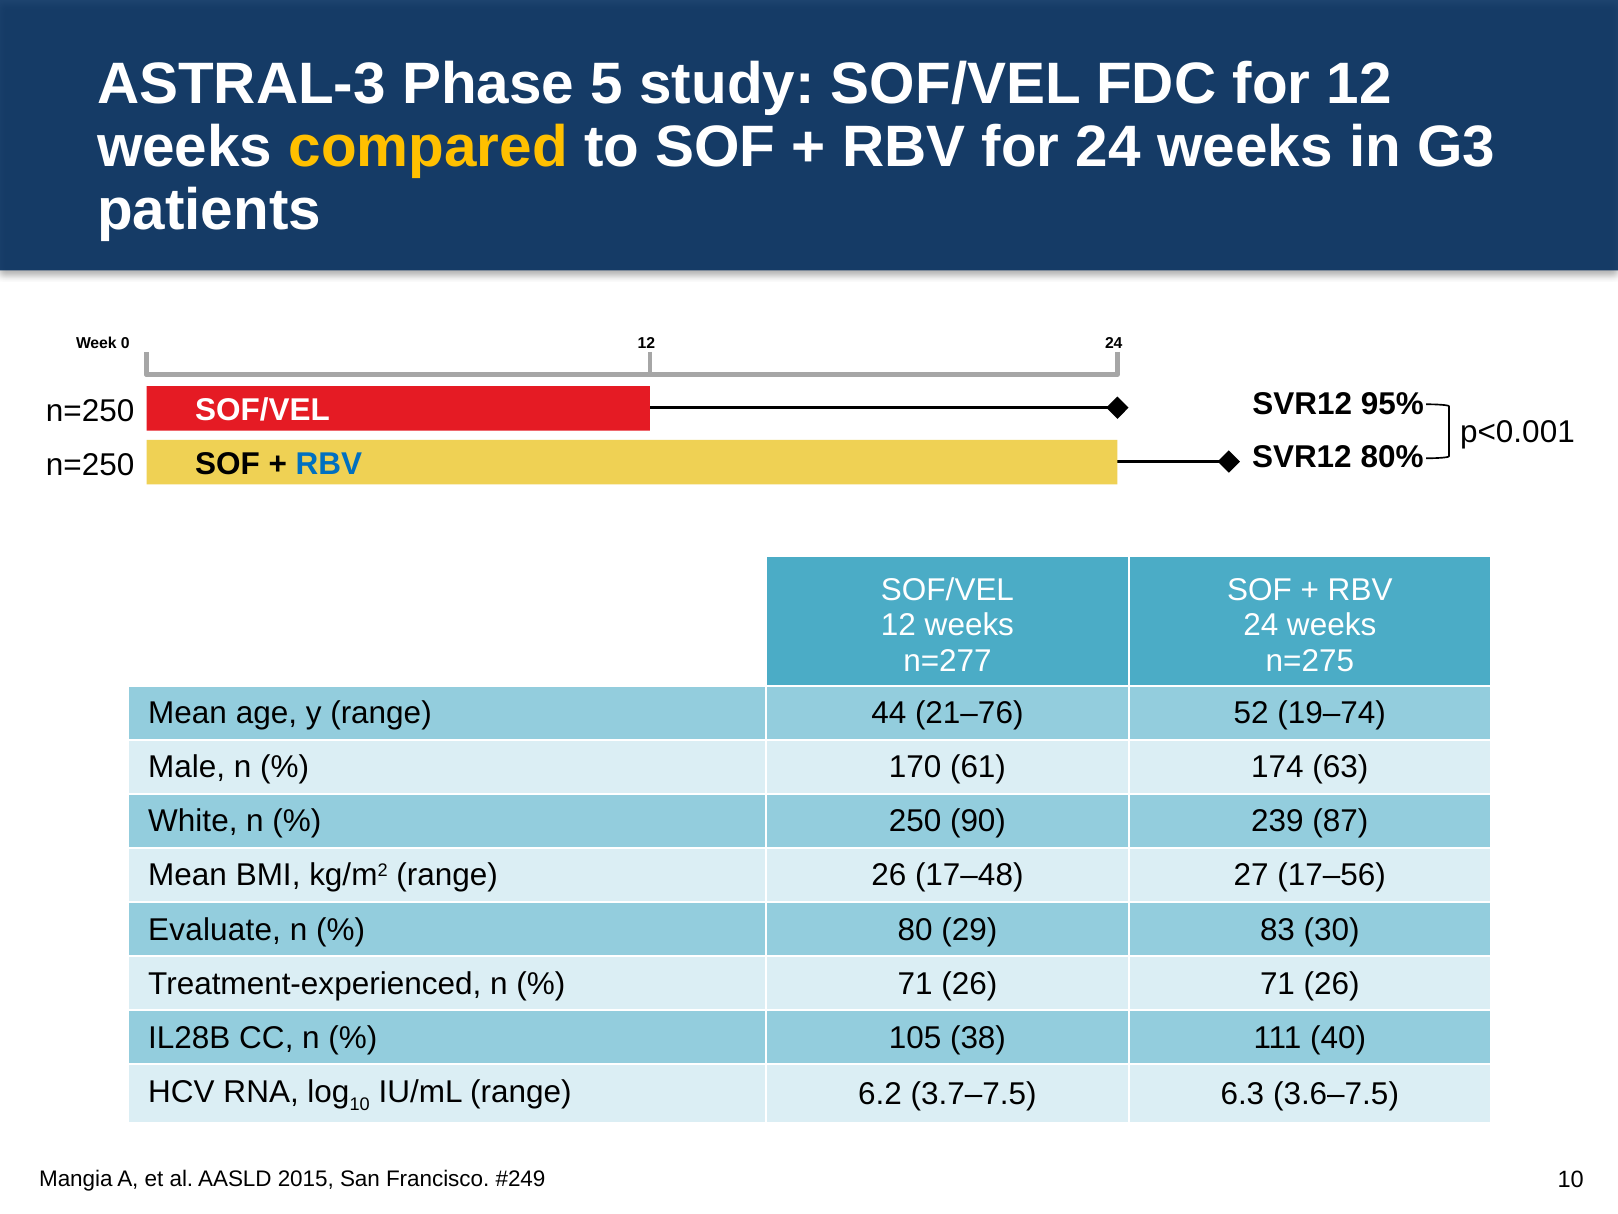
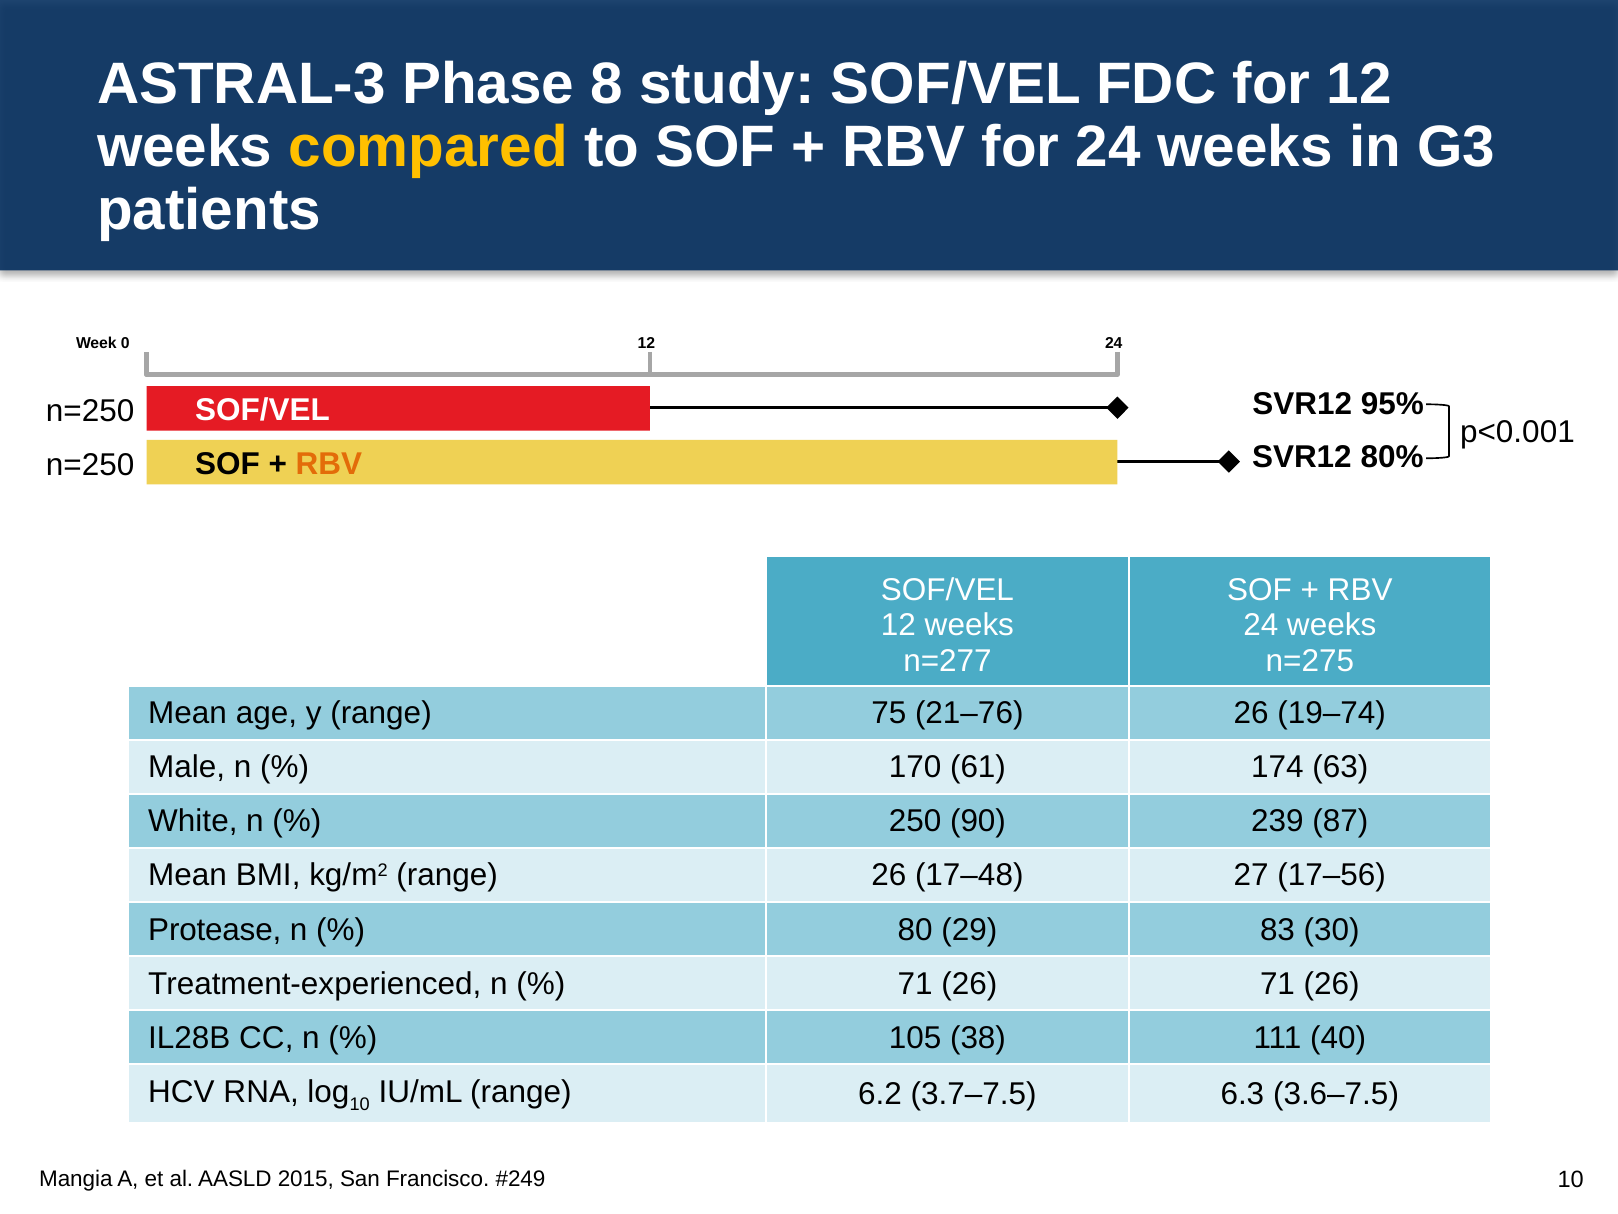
5: 5 -> 8
RBV at (329, 464) colour: blue -> orange
44: 44 -> 75
21‒76 52: 52 -> 26
Evaluate: Evaluate -> Protease
